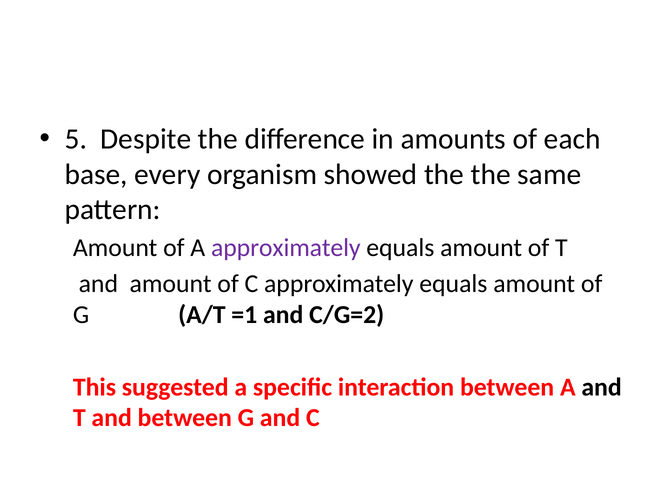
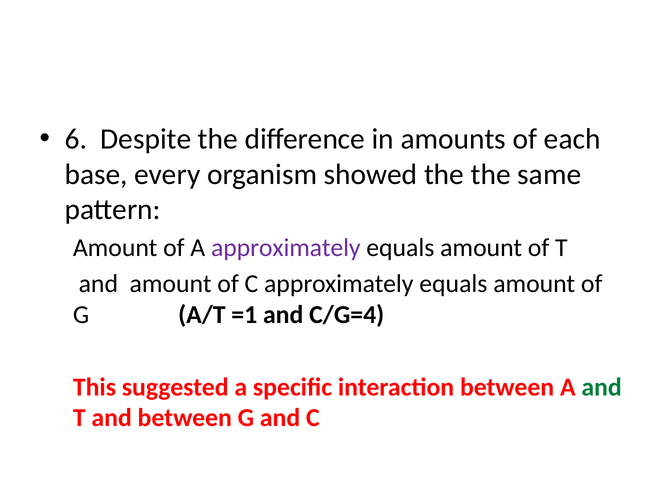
5: 5 -> 6
C/G=2: C/G=2 -> C/G=4
and at (602, 387) colour: black -> green
